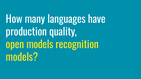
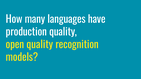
open models: models -> quality
